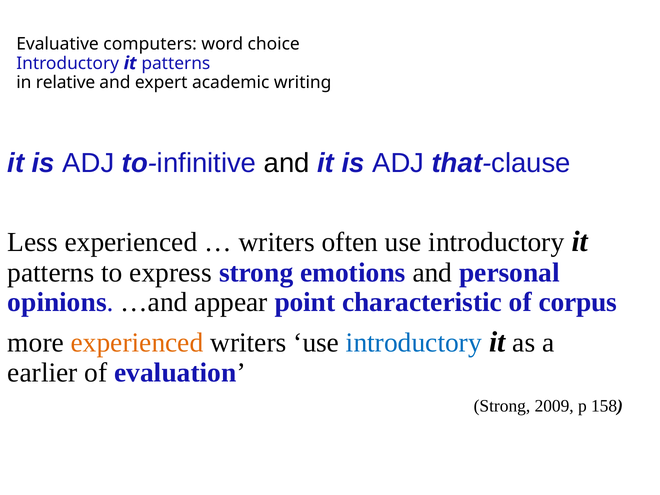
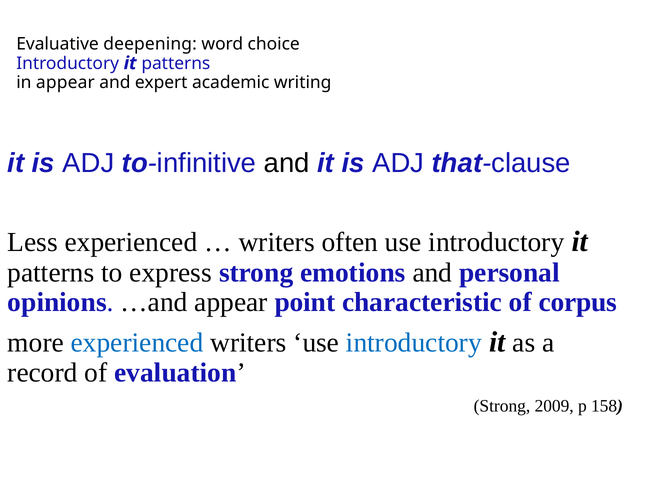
computers: computers -> deepening
in relative: relative -> appear
experienced at (137, 343) colour: orange -> blue
earlier: earlier -> record
